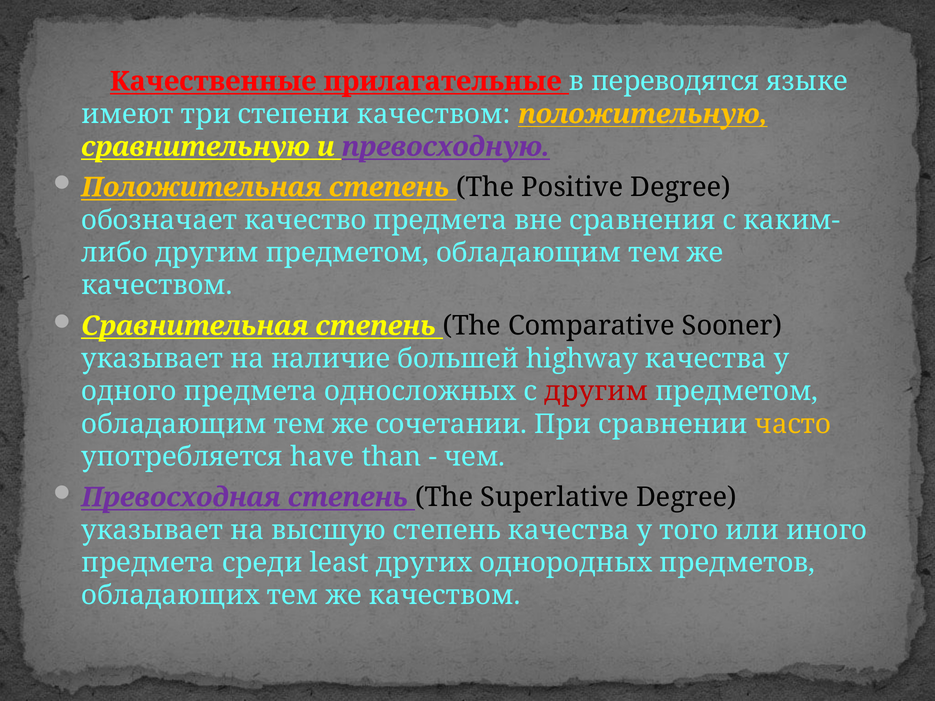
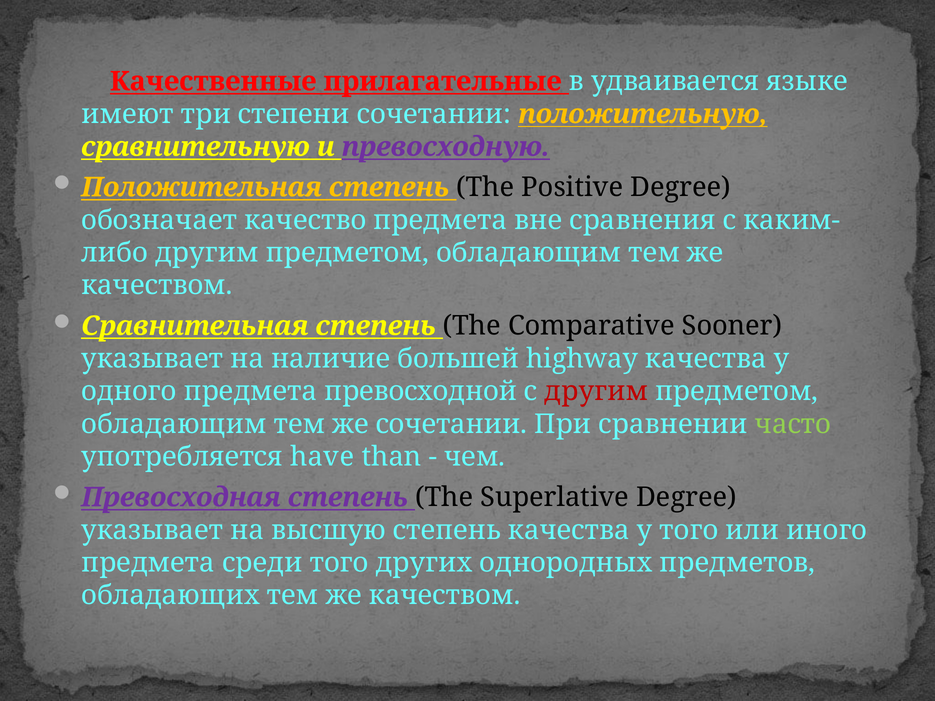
переводятся: переводятся -> удваивается
степени качеством: качеством -> сочетании
односложных: односложных -> превосходной
часто colour: yellow -> light green
среди least: least -> того
